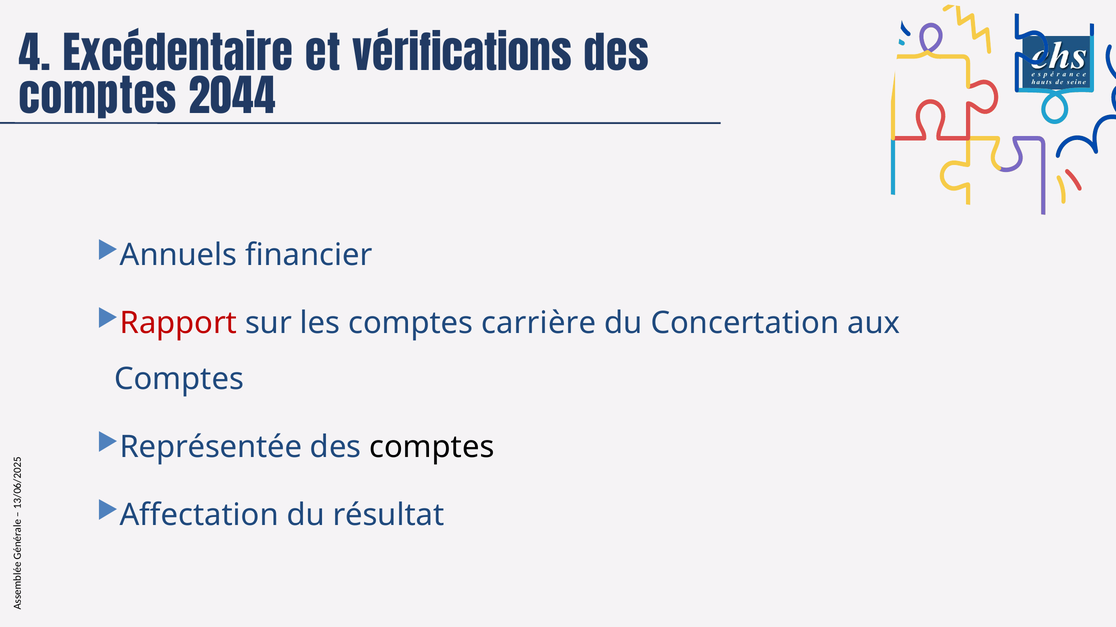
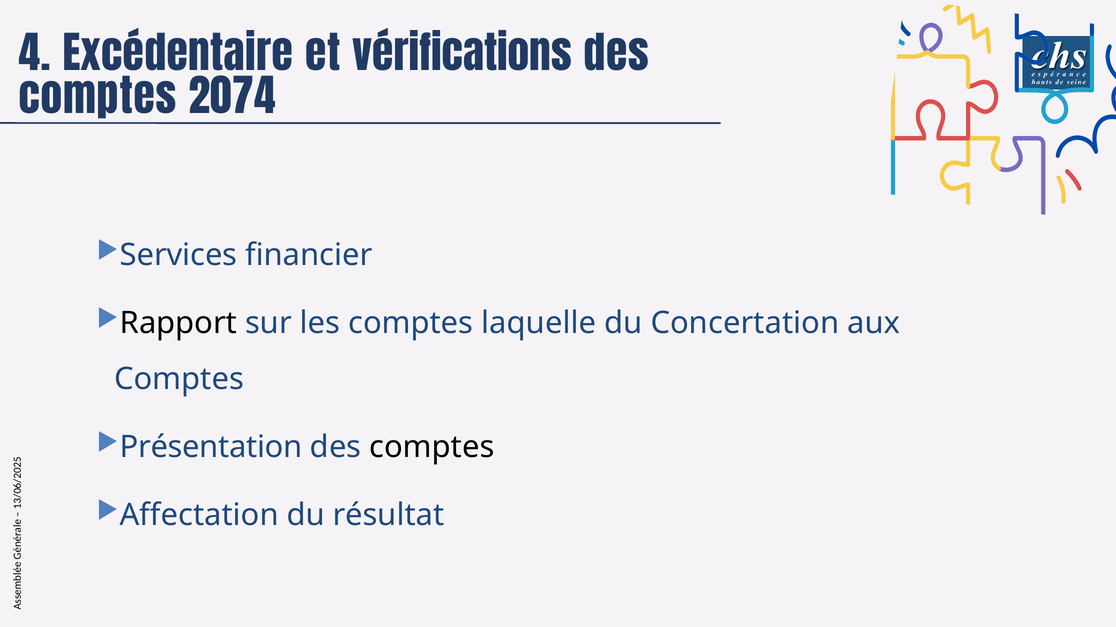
2044: 2044 -> 2074
Annuels: Annuels -> Services
Rapport colour: red -> black
carrière: carrière -> laquelle
Représentée: Représentée -> Présentation
